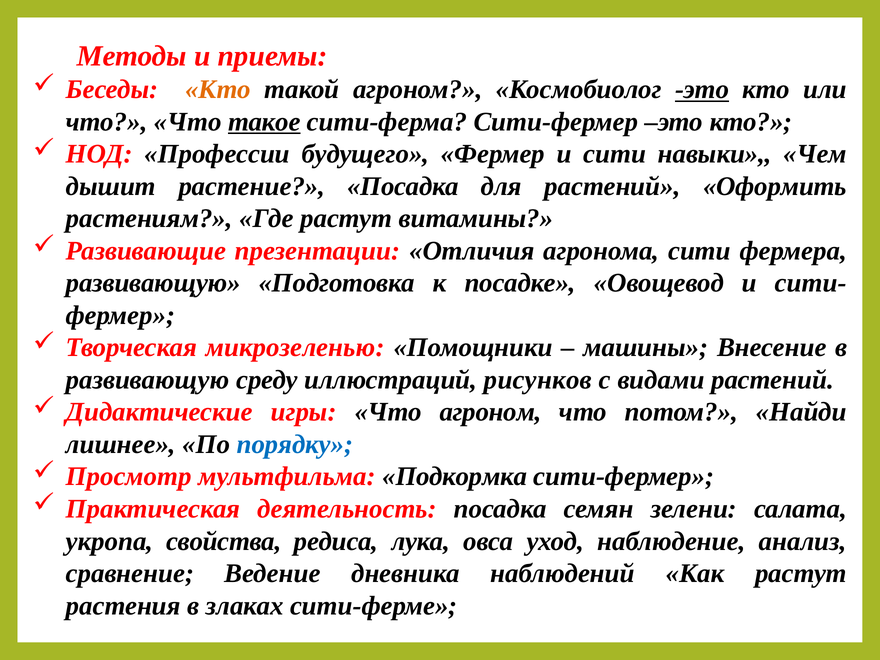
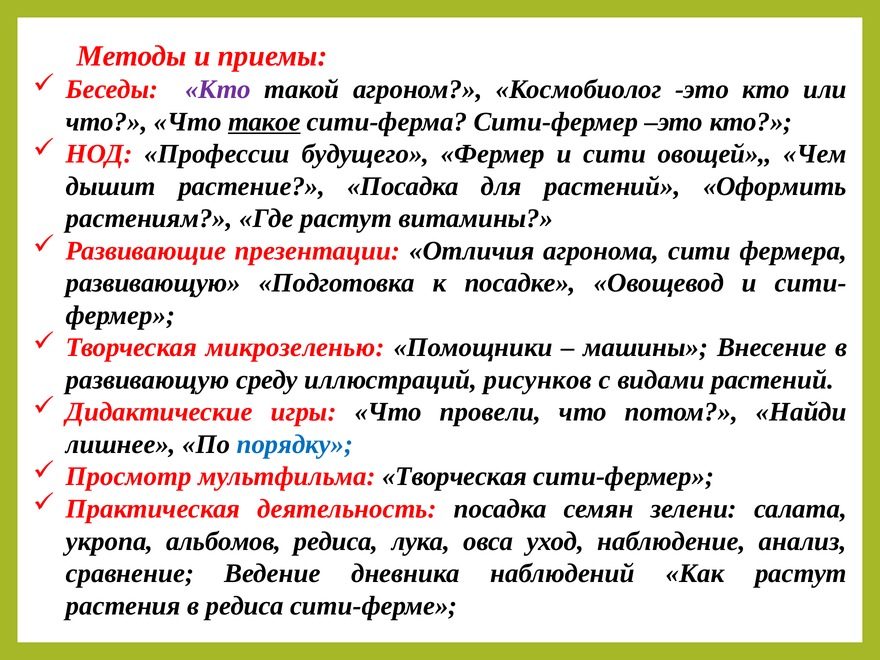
Кто at (218, 90) colour: orange -> purple
это at (702, 90) underline: present -> none
навыки: навыки -> овощей
Что агроном: агроном -> провели
мультфильма Подкормка: Подкормка -> Творческая
свойства: свойства -> альбомов
в злаках: злаках -> редиса
